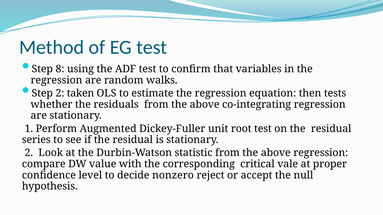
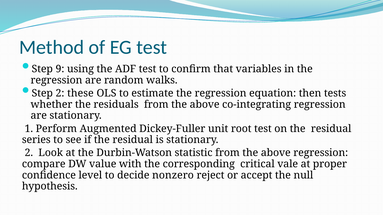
8: 8 -> 9
taken: taken -> these
